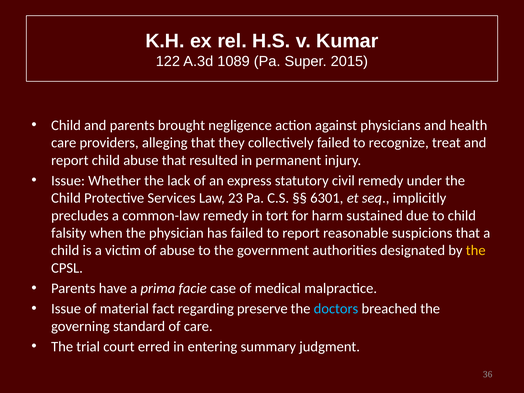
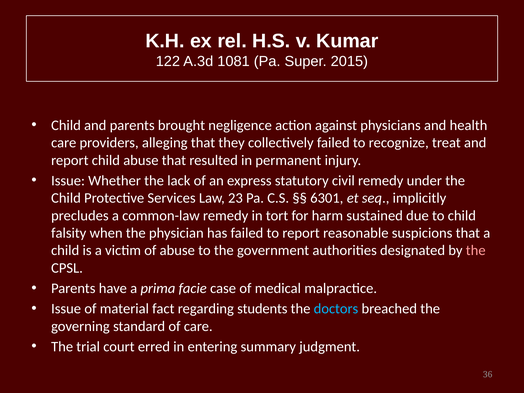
1089: 1089 -> 1081
the at (476, 251) colour: yellow -> pink
preserve: preserve -> students
